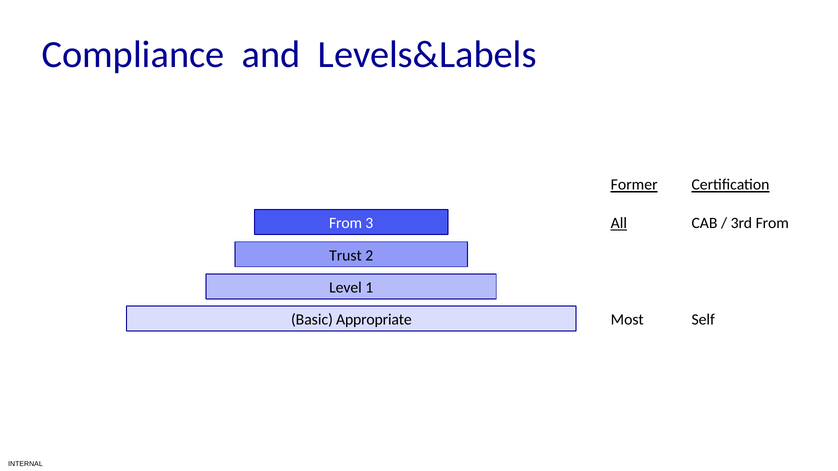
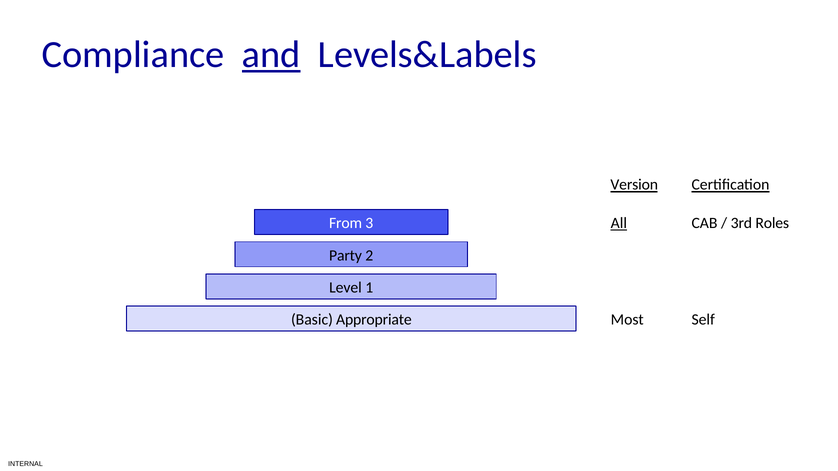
and underline: none -> present
Former: Former -> Version
3rd From: From -> Roles
Trust: Trust -> Party
